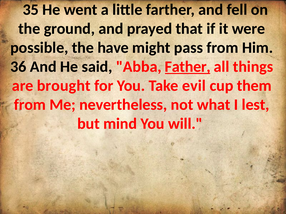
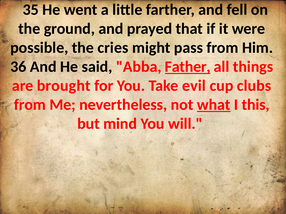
have: have -> cries
them: them -> clubs
what underline: none -> present
lest: lest -> this
